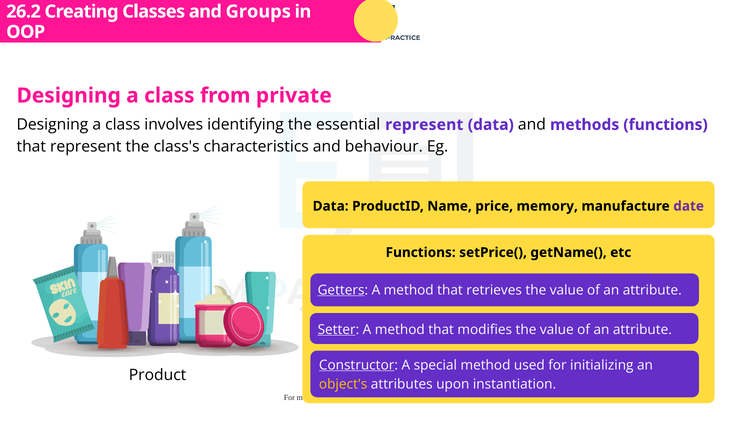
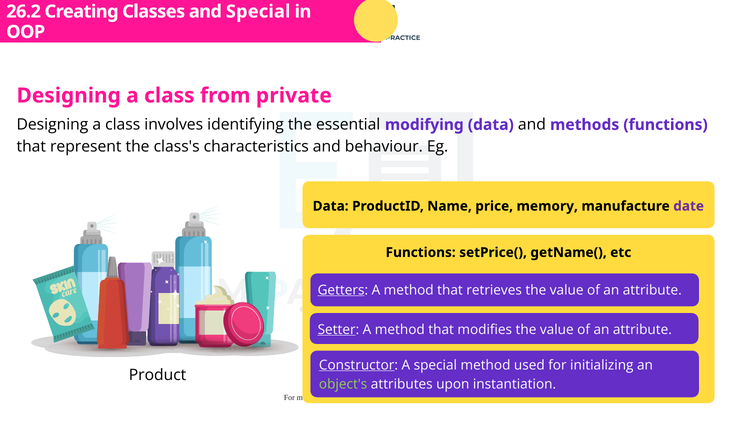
and Groups: Groups -> Special
essential represent: represent -> modifying
object's colour: yellow -> light green
